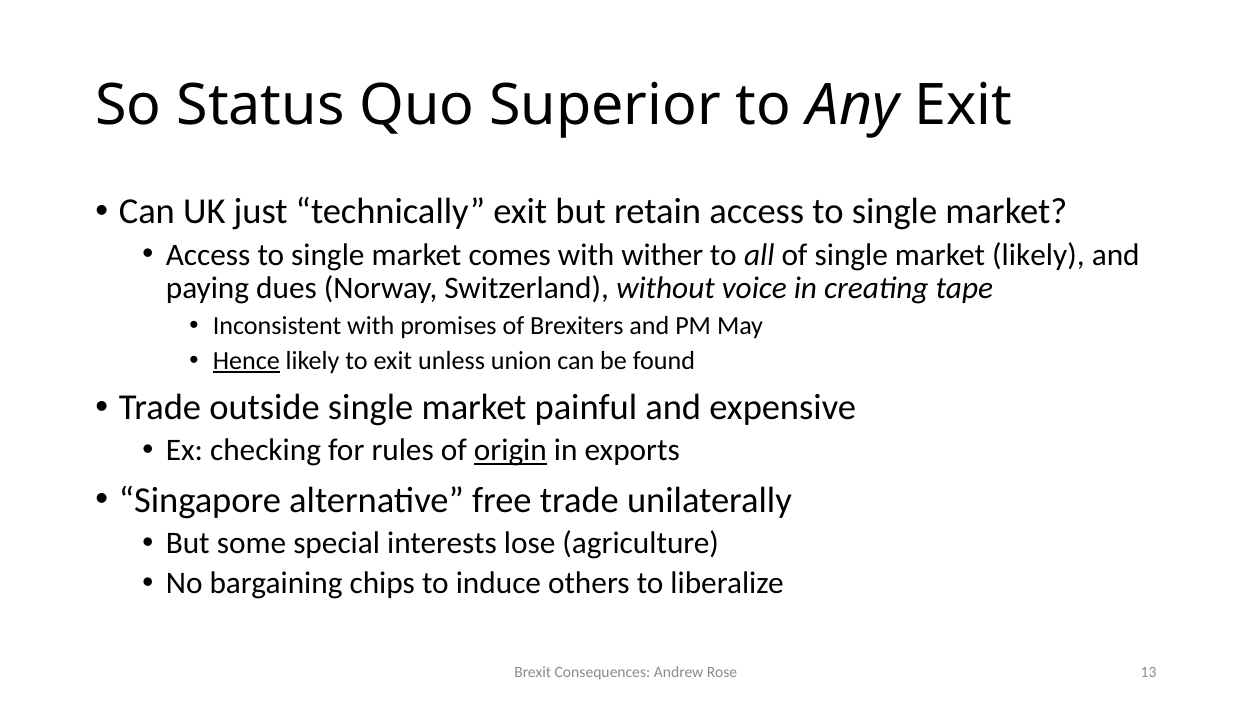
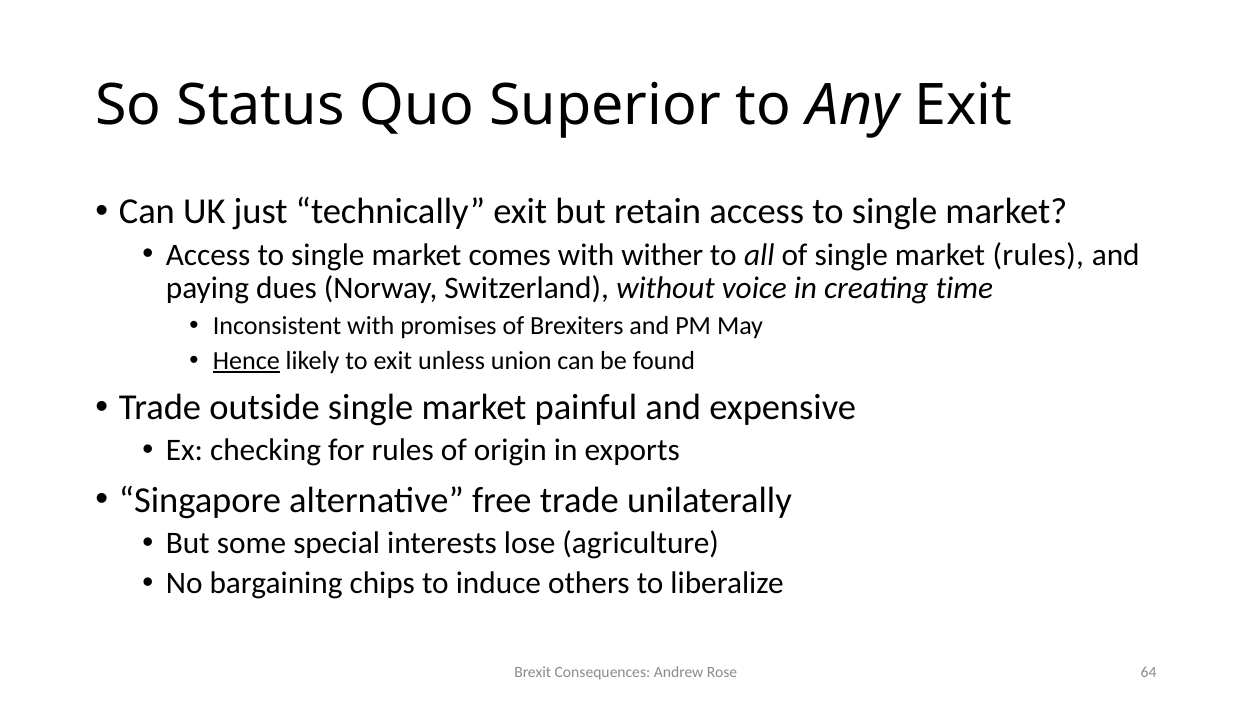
market likely: likely -> rules
tape: tape -> time
origin underline: present -> none
13: 13 -> 64
